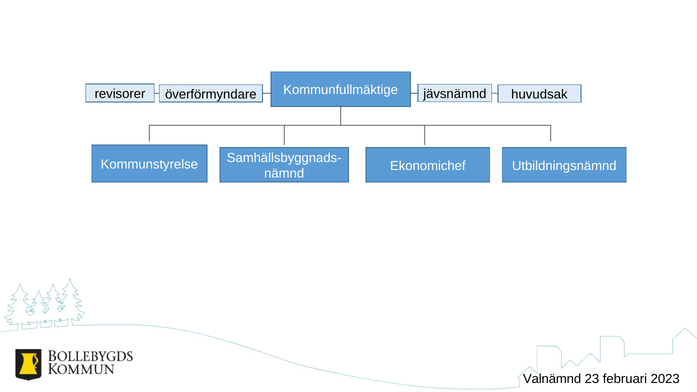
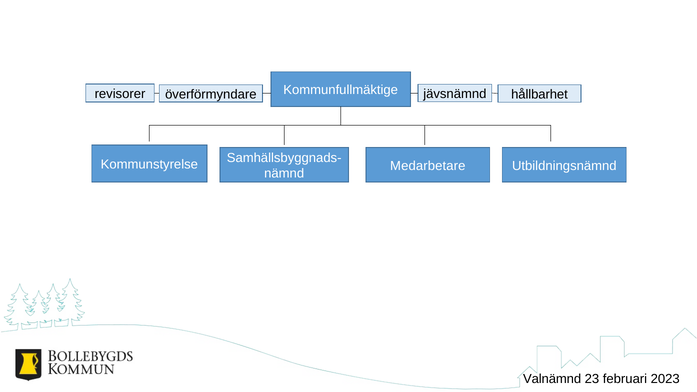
huvudsak: huvudsak -> hållbarhet
Ekonomichef: Ekonomichef -> Medarbetare
